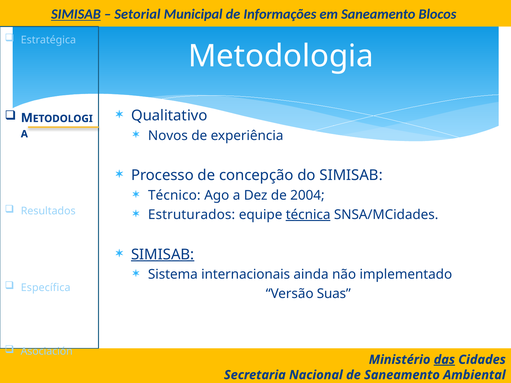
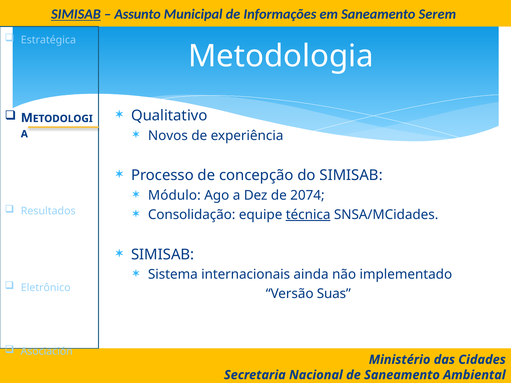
Setorial: Setorial -> Assunto
Blocos: Blocos -> Serem
Técnico: Técnico -> Módulo
2004: 2004 -> 2074
Estruturados: Estruturados -> Consolidação
SIMISAB at (163, 255) underline: present -> none
Específica: Específica -> Eletrônico
das underline: present -> none
